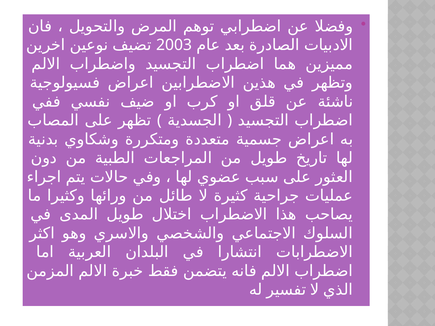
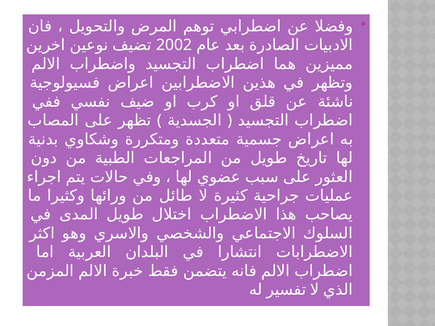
2003: 2003 -> 2002
